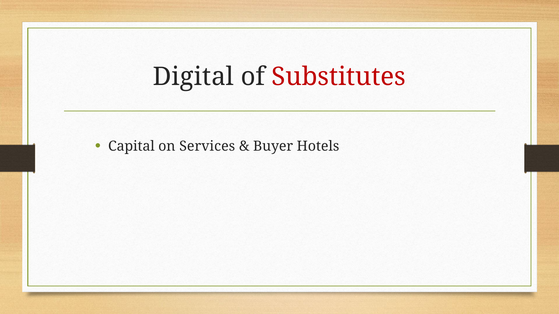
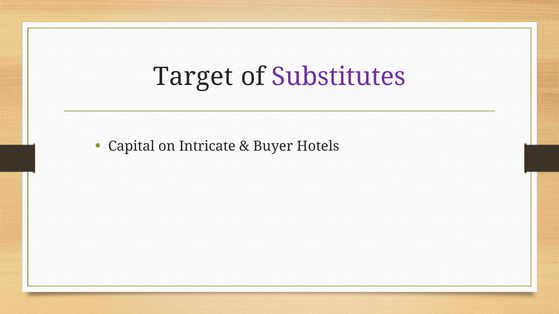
Digital: Digital -> Target
Substitutes colour: red -> purple
Services: Services -> Intricate
